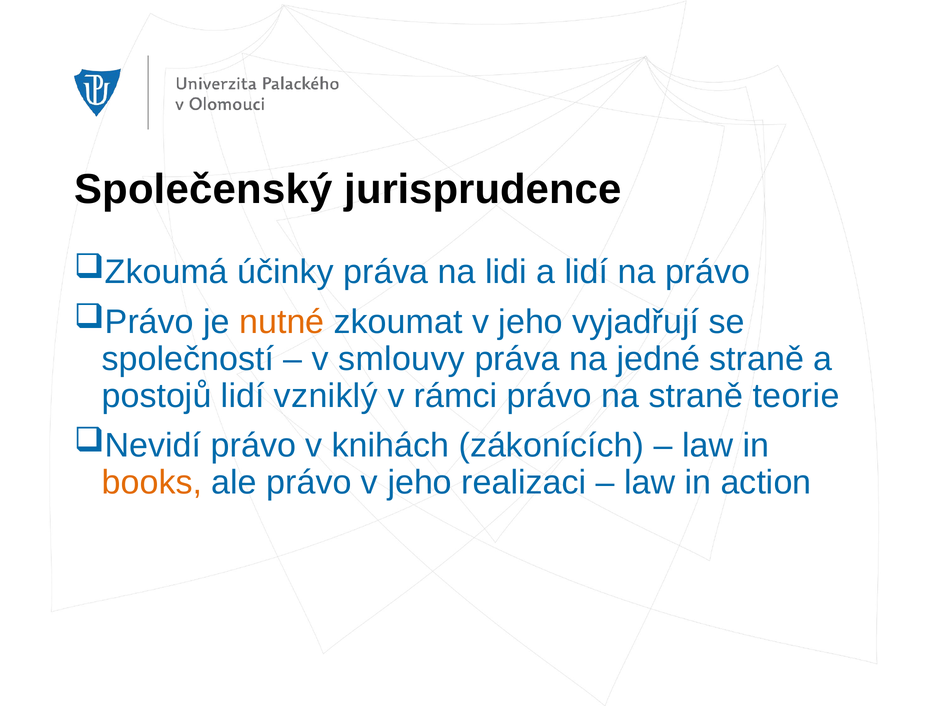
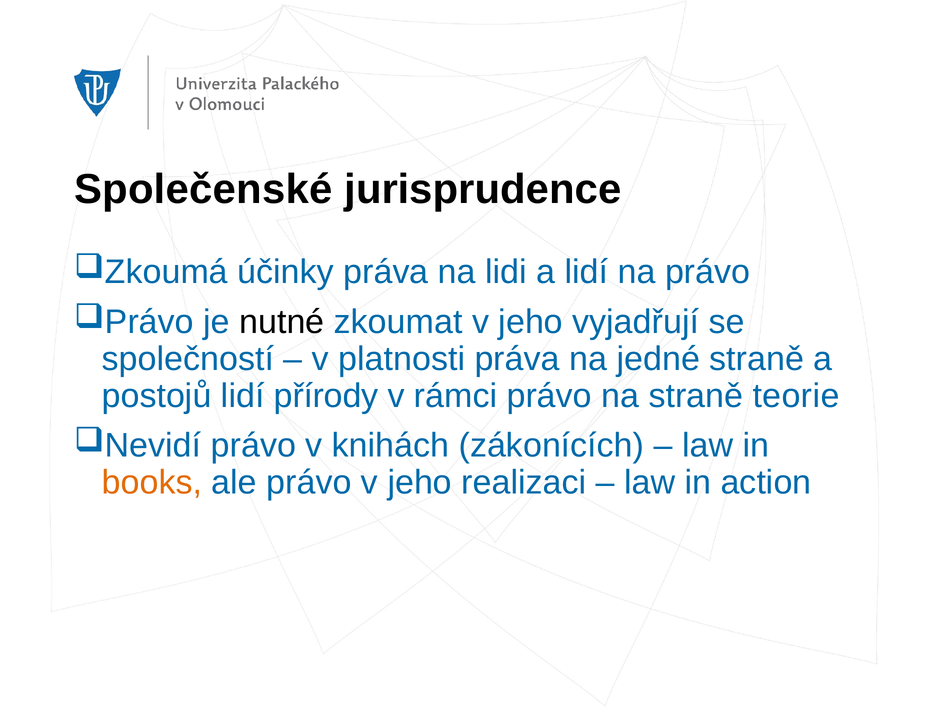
Společenský: Společenský -> Společenské
nutné colour: orange -> black
smlouvy: smlouvy -> platnosti
vzniklý: vzniklý -> přírody
